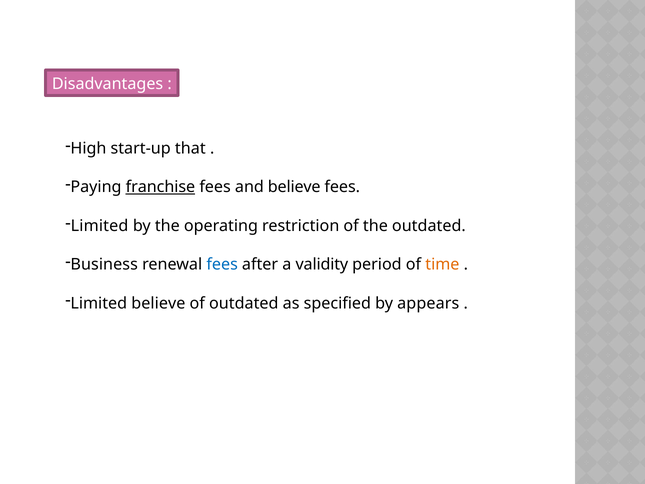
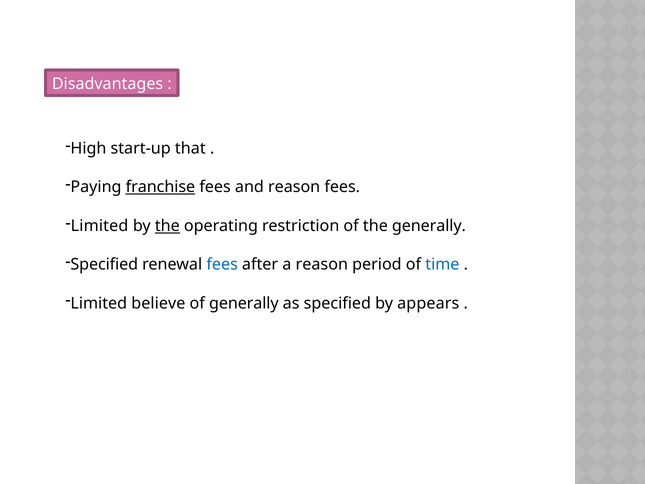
and believe: believe -> reason
the at (167, 226) underline: none -> present
the outdated: outdated -> generally
Business at (104, 264): Business -> Specified
a validity: validity -> reason
time colour: orange -> blue
of outdated: outdated -> generally
